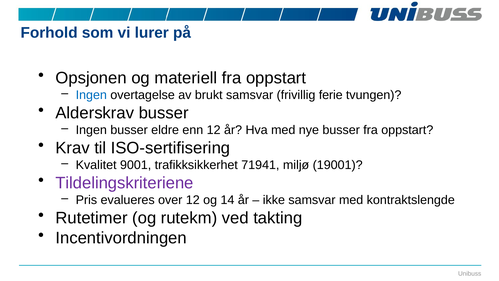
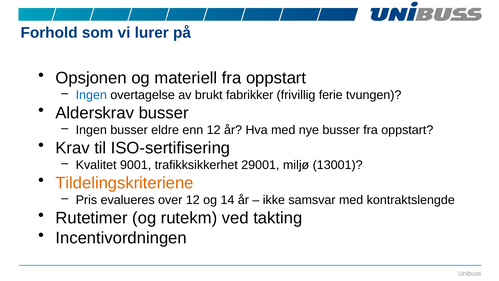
brukt samsvar: samsvar -> fabrikker
71941: 71941 -> 29001
19001: 19001 -> 13001
Tildelingskriteriene colour: purple -> orange
